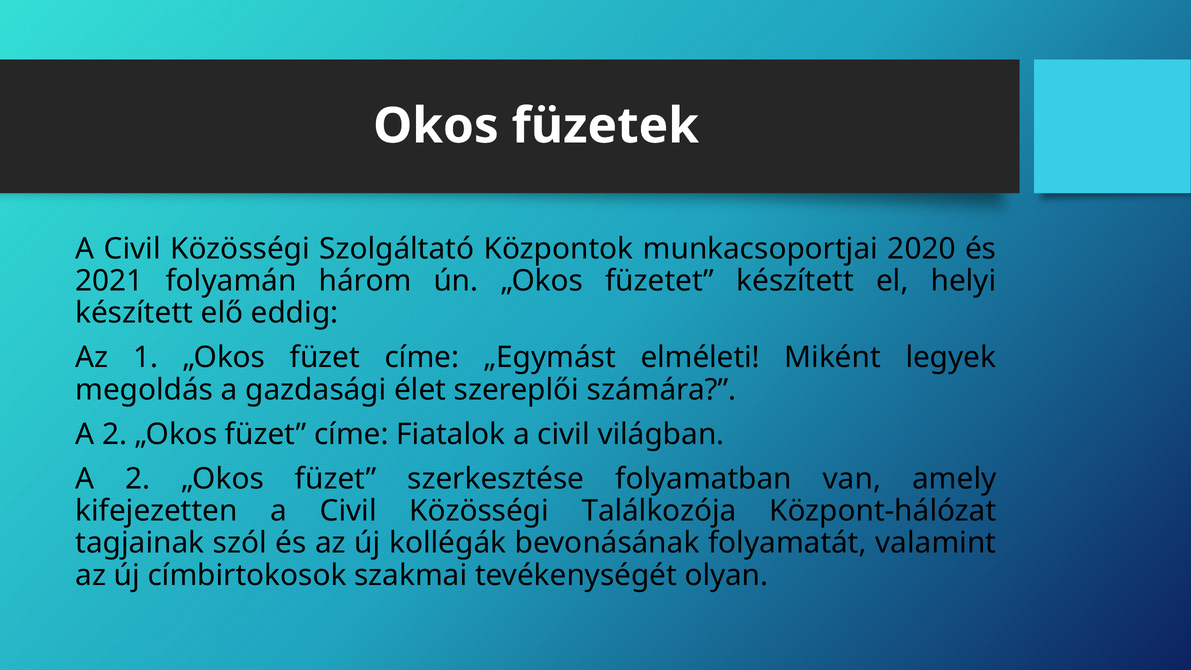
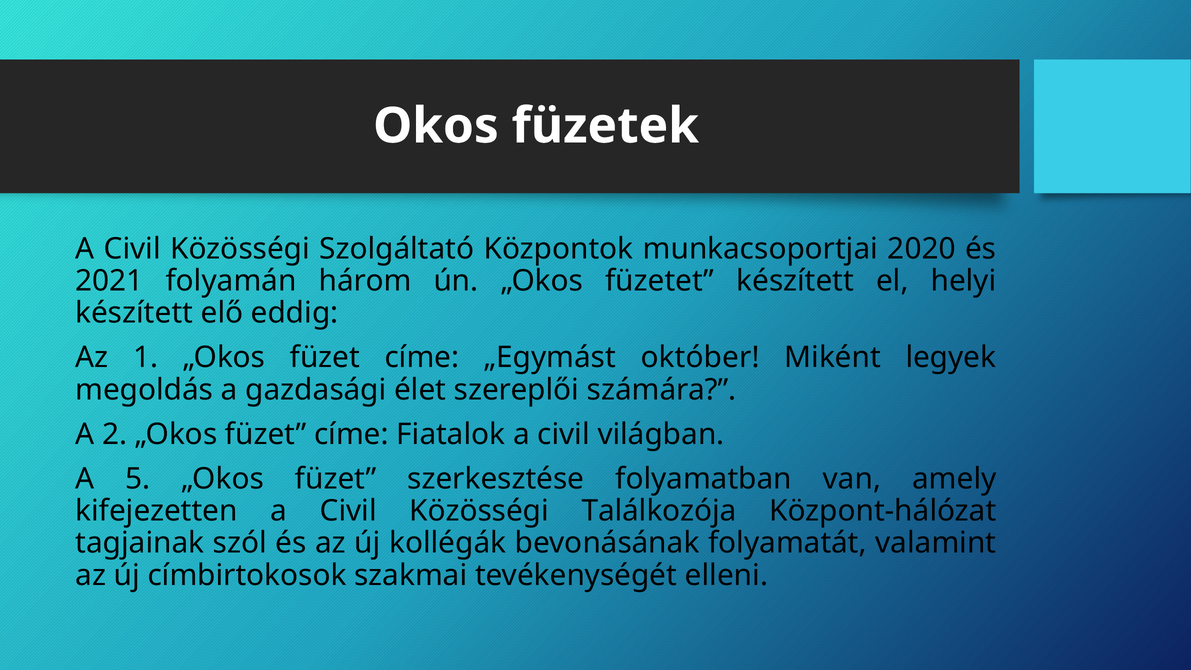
elméleti: elméleti -> október
2 at (138, 479): 2 -> 5
olyan: olyan -> elleni
